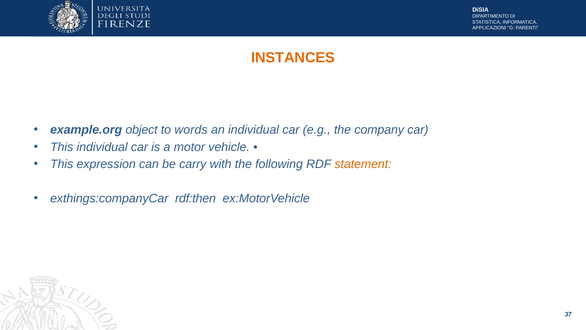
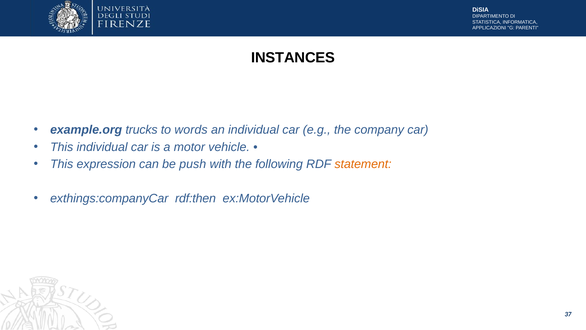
INSTANCES colour: orange -> black
object: object -> trucks
carry: carry -> push
